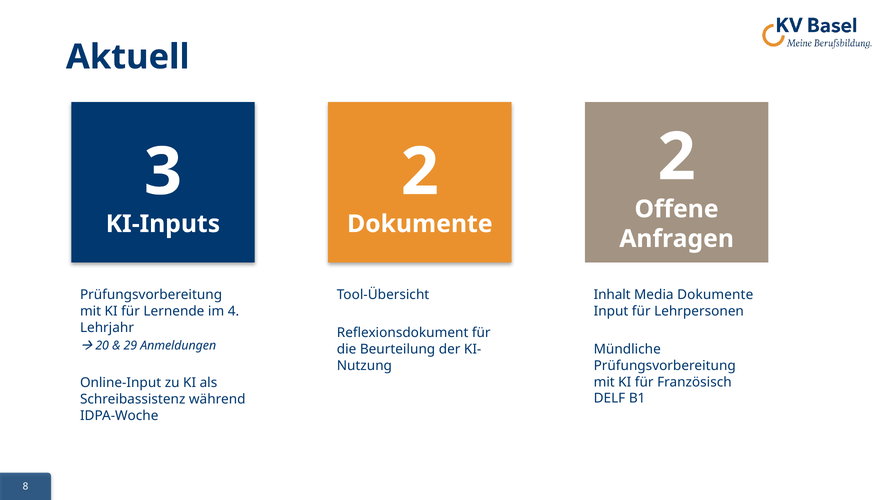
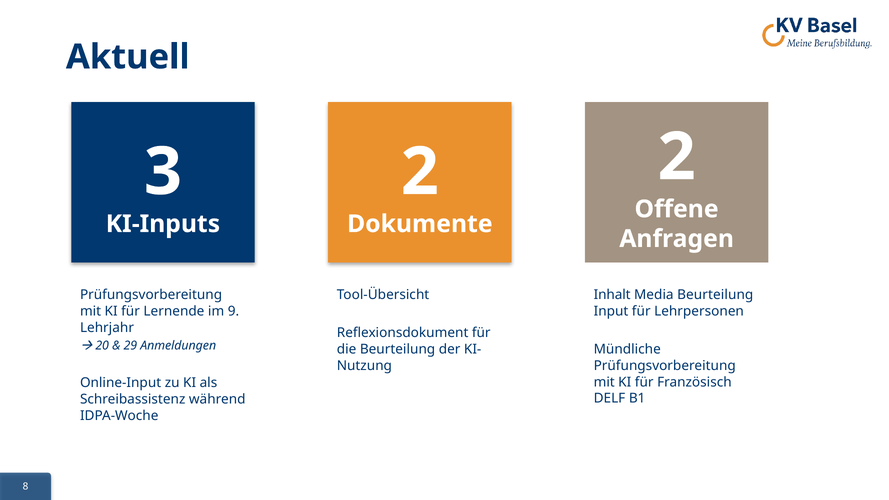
Media Dokumente: Dokumente -> Beurteilung
4: 4 -> 9
